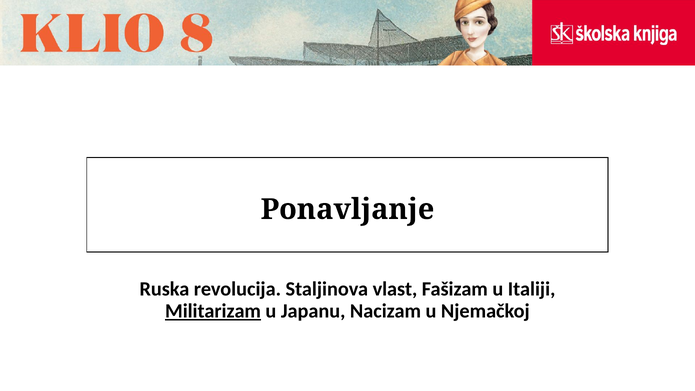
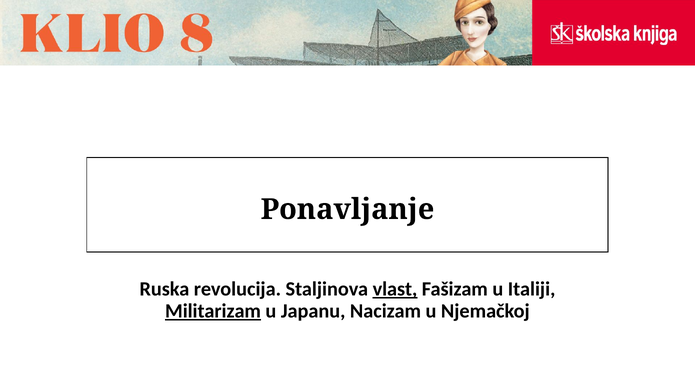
vlast underline: none -> present
